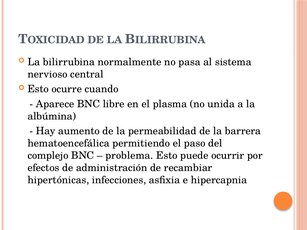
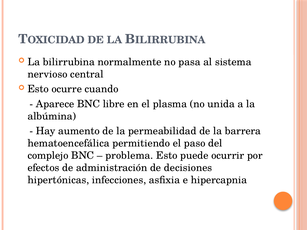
recambiar: recambiar -> decisiones
